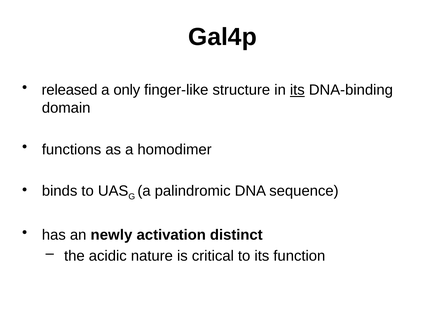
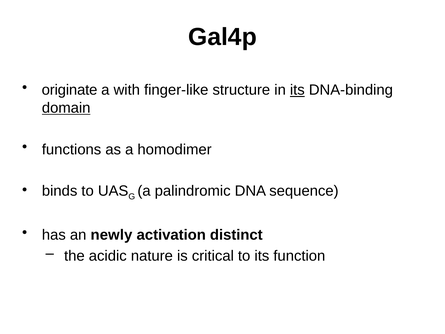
released: released -> originate
only: only -> with
domain underline: none -> present
